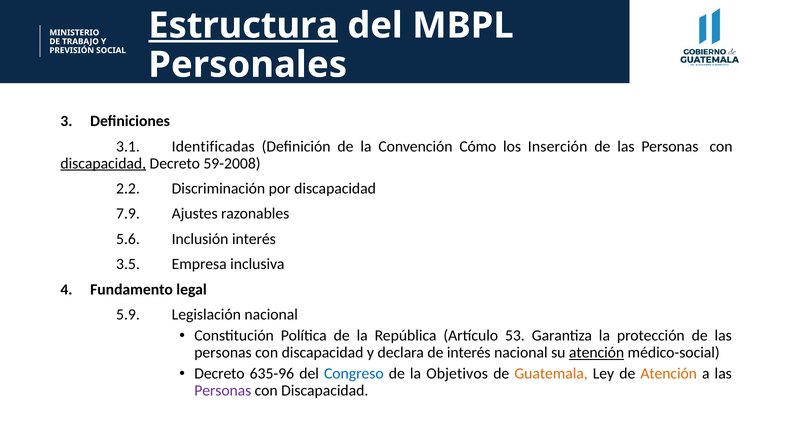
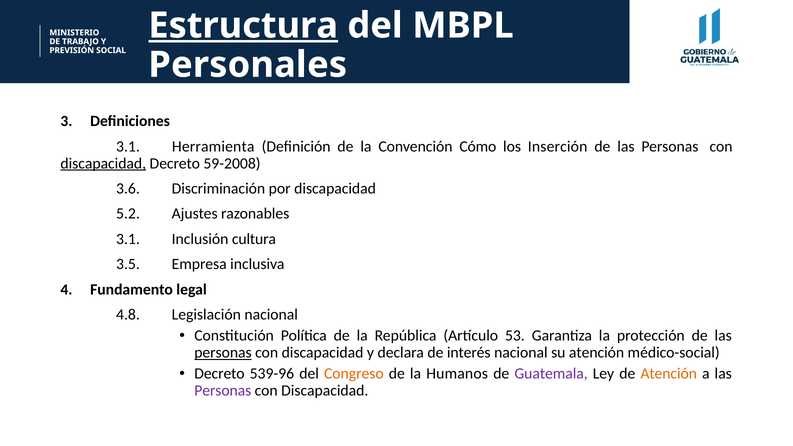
Identificadas: Identificadas -> Herramienta
2.2: 2.2 -> 3.6
7.9: 7.9 -> 5.2
5.6 at (128, 239): 5.6 -> 3.1
Inclusión interés: interés -> cultura
5.9: 5.9 -> 4.8
personas at (223, 353) underline: none -> present
atención at (597, 353) underline: present -> none
635-96: 635-96 -> 539-96
Congreso colour: blue -> orange
Objetivos: Objetivos -> Humanos
Guatemala colour: orange -> purple
